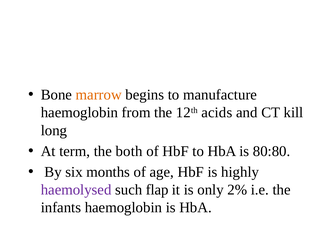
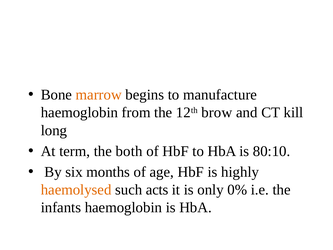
acids: acids -> brow
80:80: 80:80 -> 80:10
haemolysed colour: purple -> orange
flap: flap -> acts
2%: 2% -> 0%
